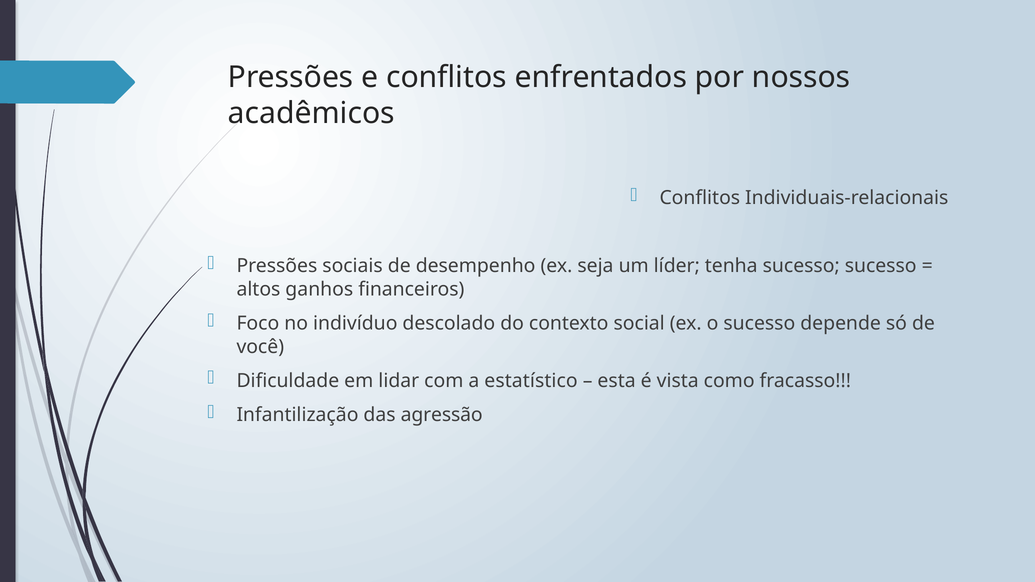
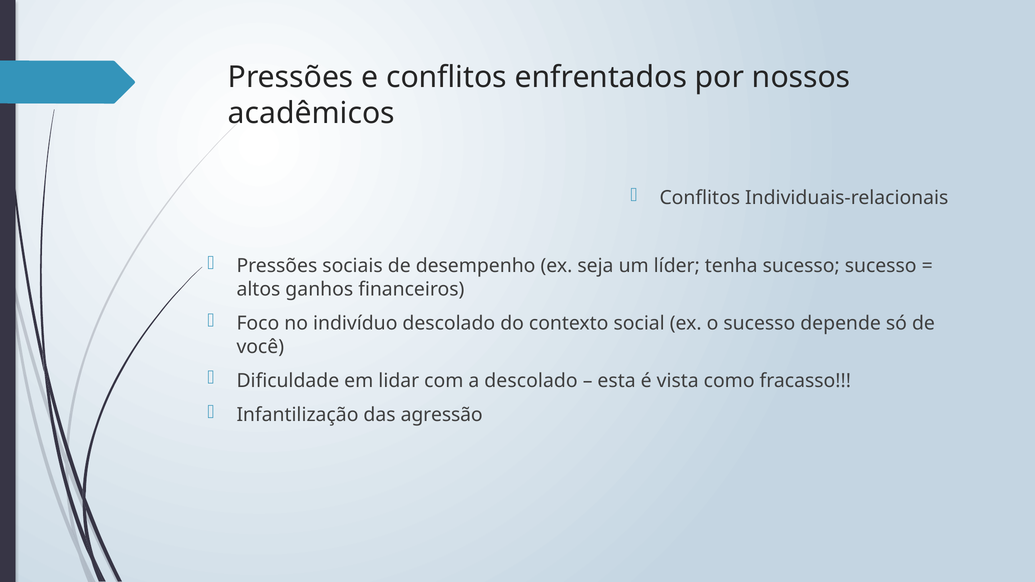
a estatístico: estatístico -> descolado
